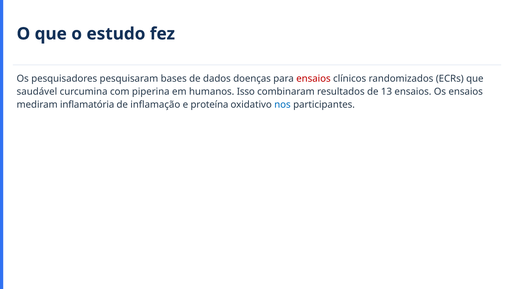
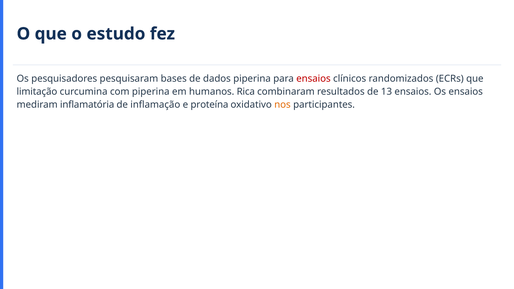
dados doenças: doenças -> piperina
saudável: saudável -> limitação
Isso: Isso -> Rica
nos colour: blue -> orange
